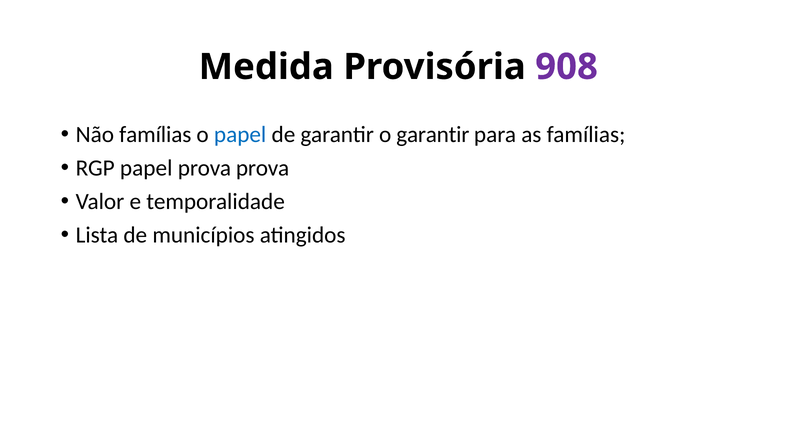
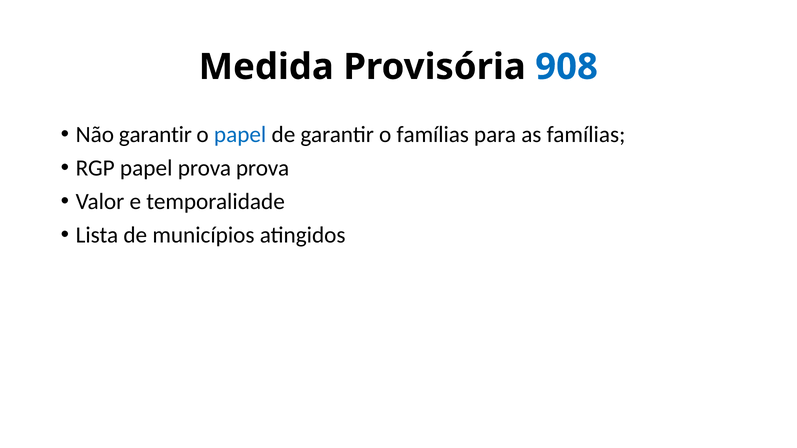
908 colour: purple -> blue
Não famílias: famílias -> garantir
o garantir: garantir -> famílias
